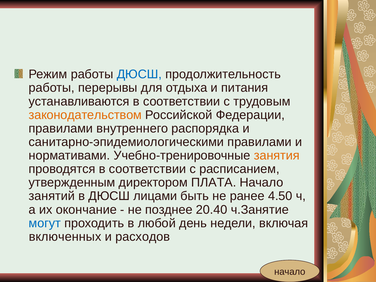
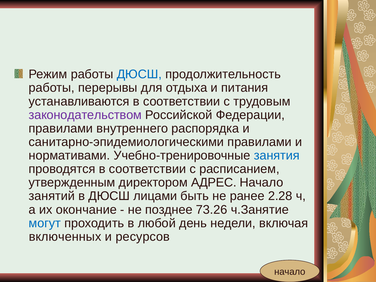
законодательством colour: orange -> purple
занятия colour: orange -> blue
ПЛАТА: ПЛАТА -> АДРЕС
4.50: 4.50 -> 2.28
20.40: 20.40 -> 73.26
расходов: расходов -> ресурсов
